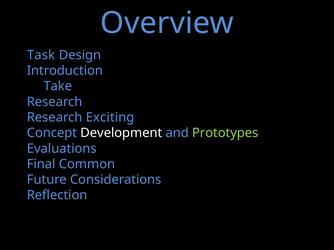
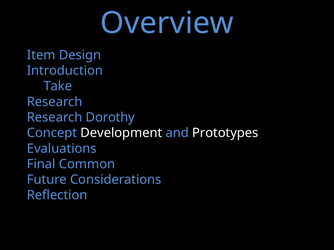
Task: Task -> Item
Exciting: Exciting -> Dorothy
Prototypes colour: light green -> white
